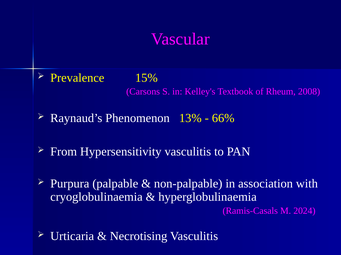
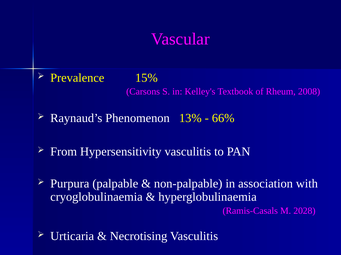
2024: 2024 -> 2028
